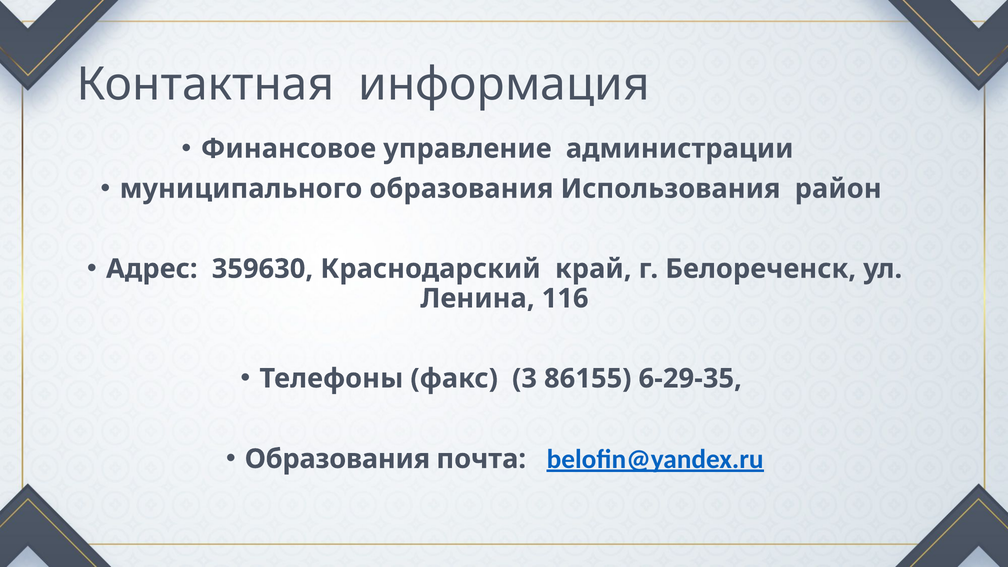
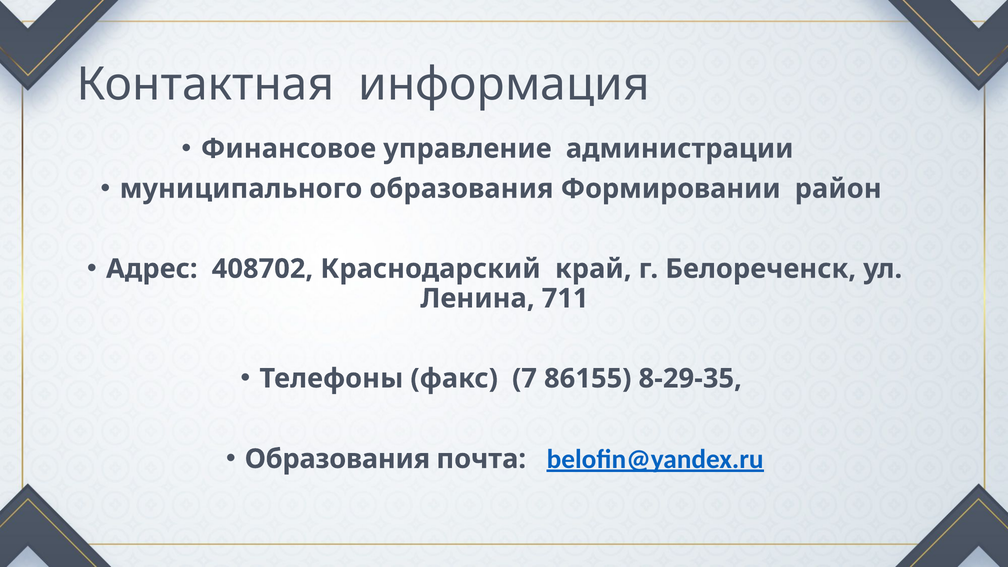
Использования: Использования -> Формировании
359630: 359630 -> 408702
116: 116 -> 711
3: 3 -> 7
6-29-35: 6-29-35 -> 8-29-35
